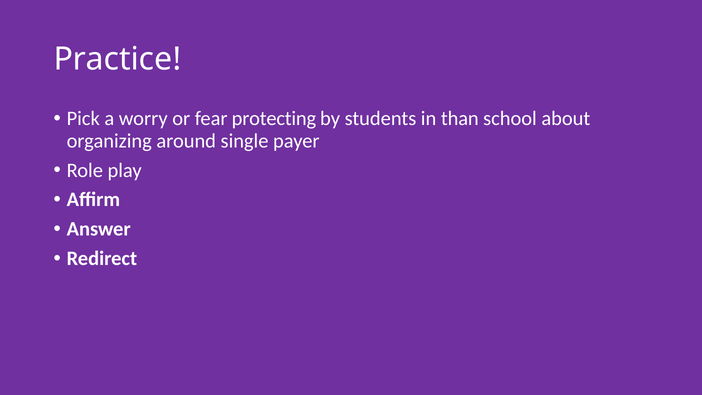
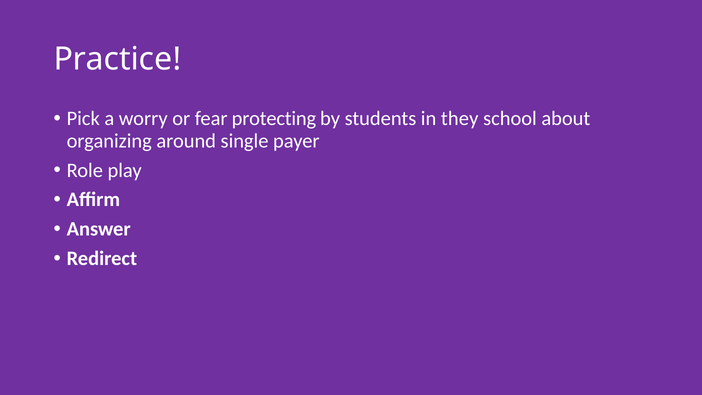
than: than -> they
